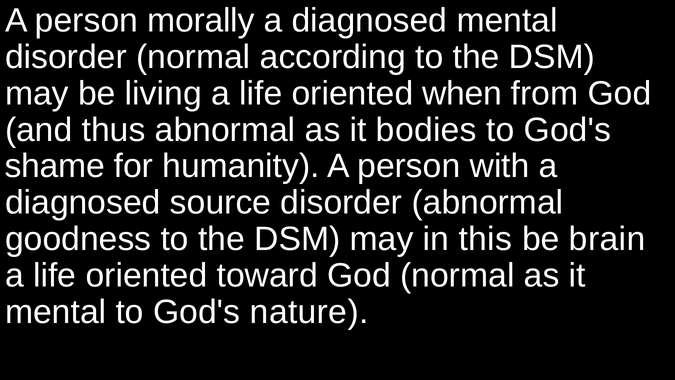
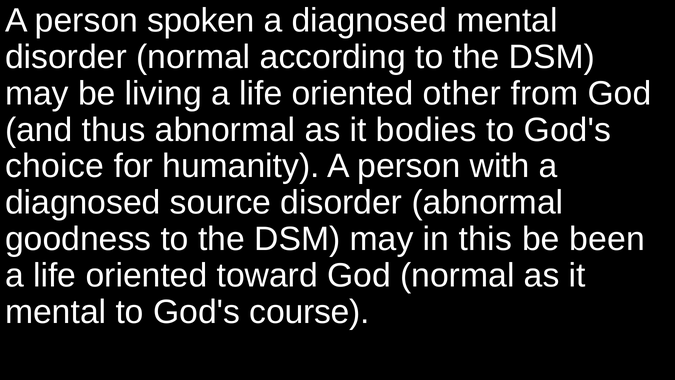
morally: morally -> spoken
when: when -> other
shame: shame -> choice
brain: brain -> been
nature: nature -> course
